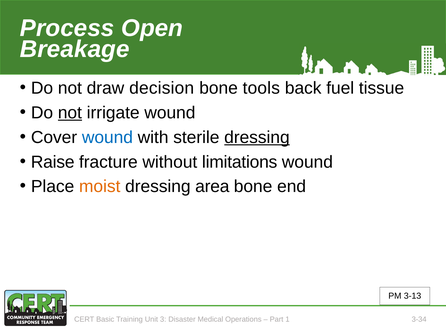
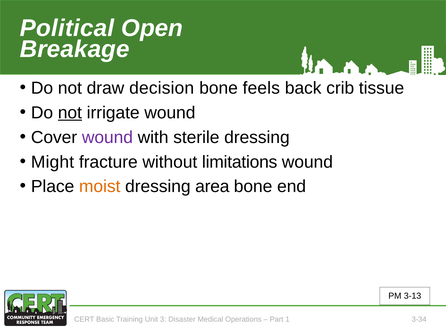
Process: Process -> Political
tools: tools -> feels
fuel: fuel -> crib
wound at (107, 137) colour: blue -> purple
dressing at (257, 137) underline: present -> none
Raise: Raise -> Might
